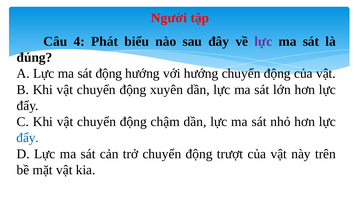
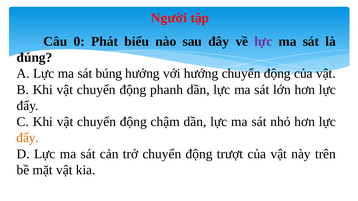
4: 4 -> 0
sát động: động -> búng
xuyên: xuyên -> phanh
đẩy at (28, 138) colour: blue -> orange
